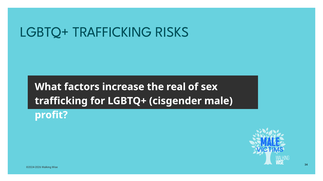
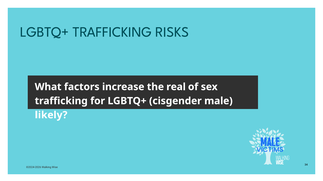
profit: profit -> likely
